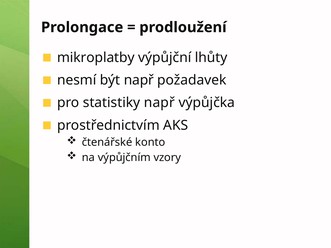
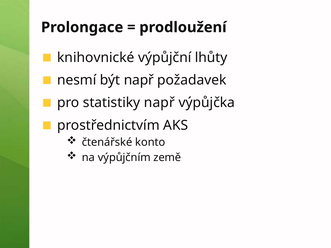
mikroplatby: mikroplatby -> knihovnické
vzory: vzory -> země
